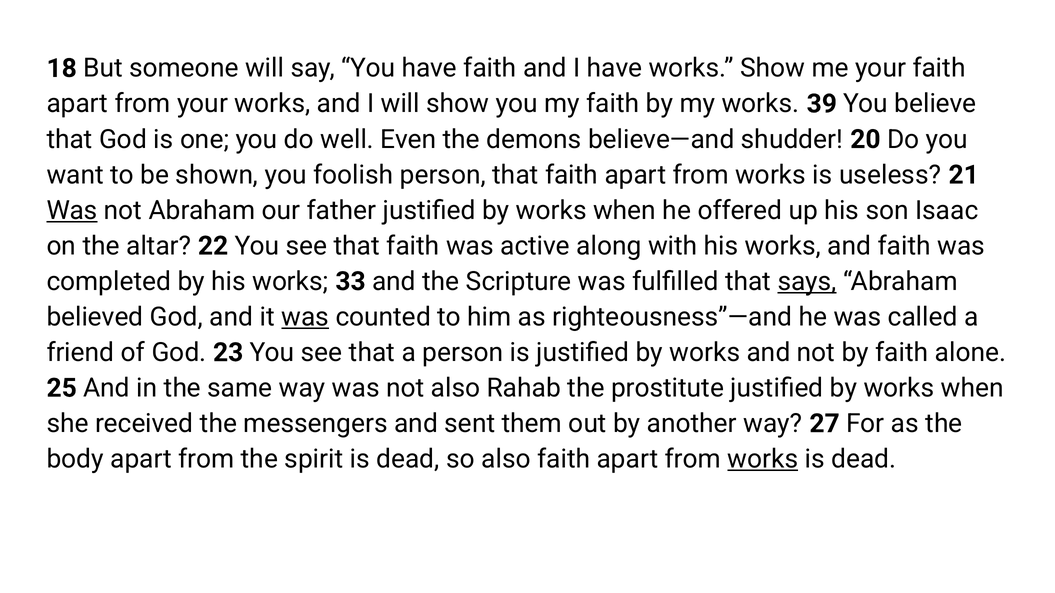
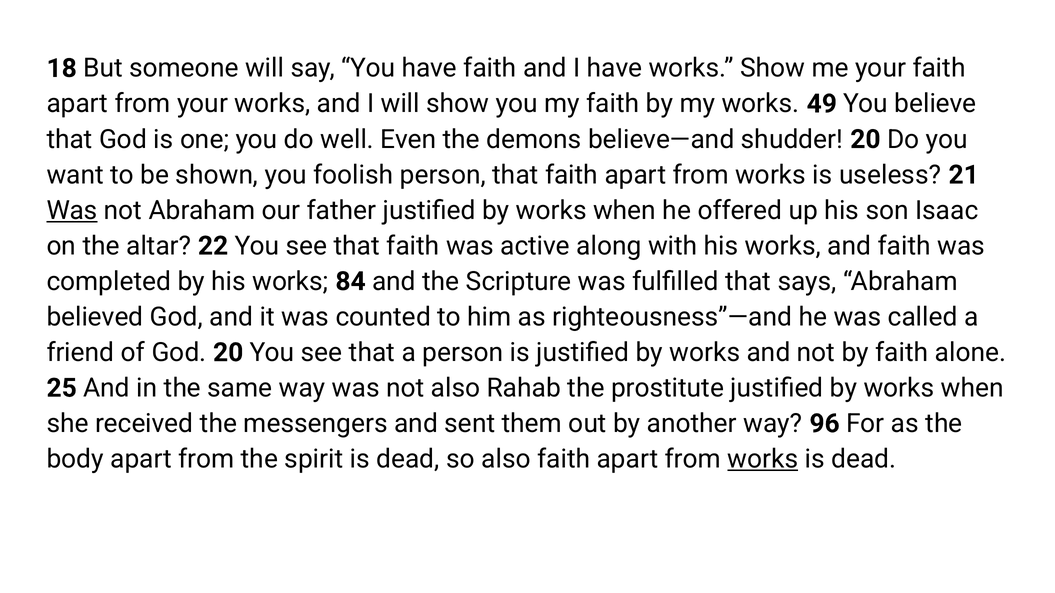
39: 39 -> 49
33: 33 -> 84
says underline: present -> none
was at (305, 317) underline: present -> none
God 23: 23 -> 20
27: 27 -> 96
